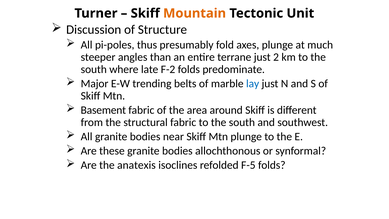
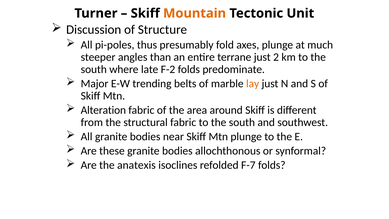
lay colour: blue -> orange
Basement: Basement -> Alteration
F-5: F-5 -> F-7
